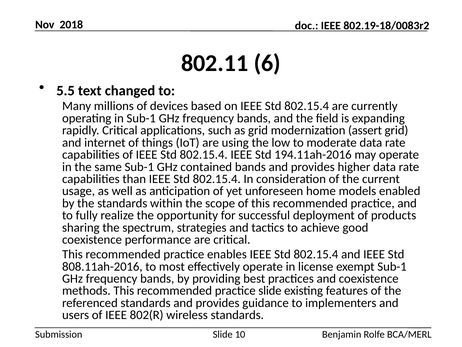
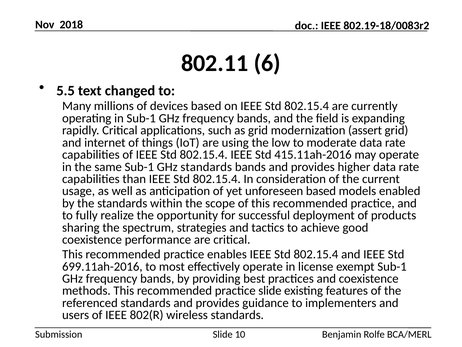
194.11ah-2016: 194.11ah-2016 -> 415.11ah-2016
GHz contained: contained -> standards
unforeseen home: home -> based
808.11ah-2016: 808.11ah-2016 -> 699.11ah-2016
